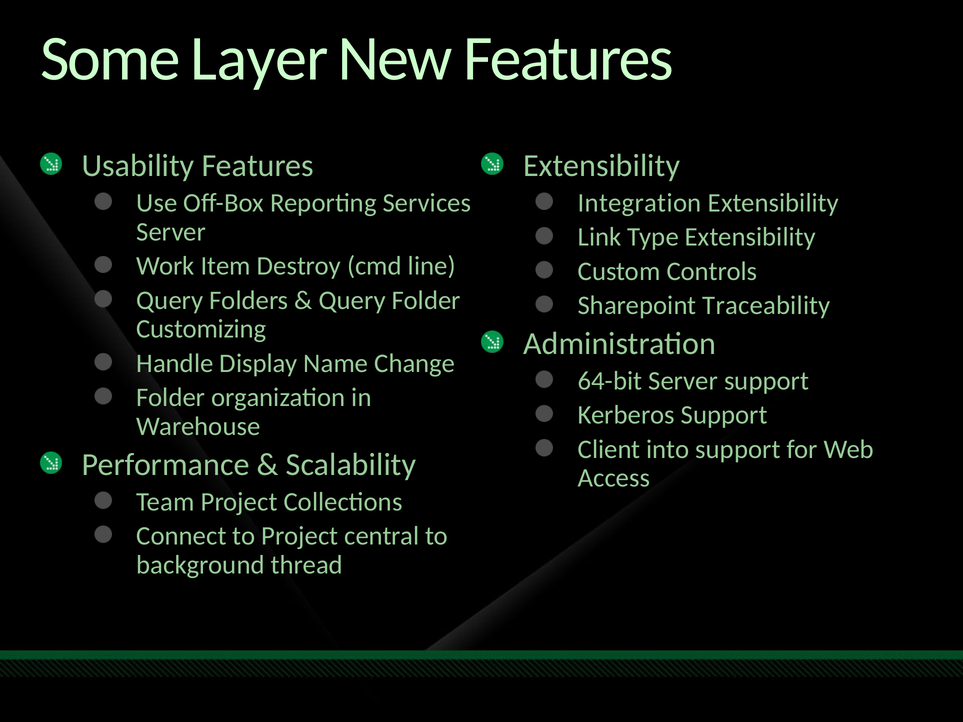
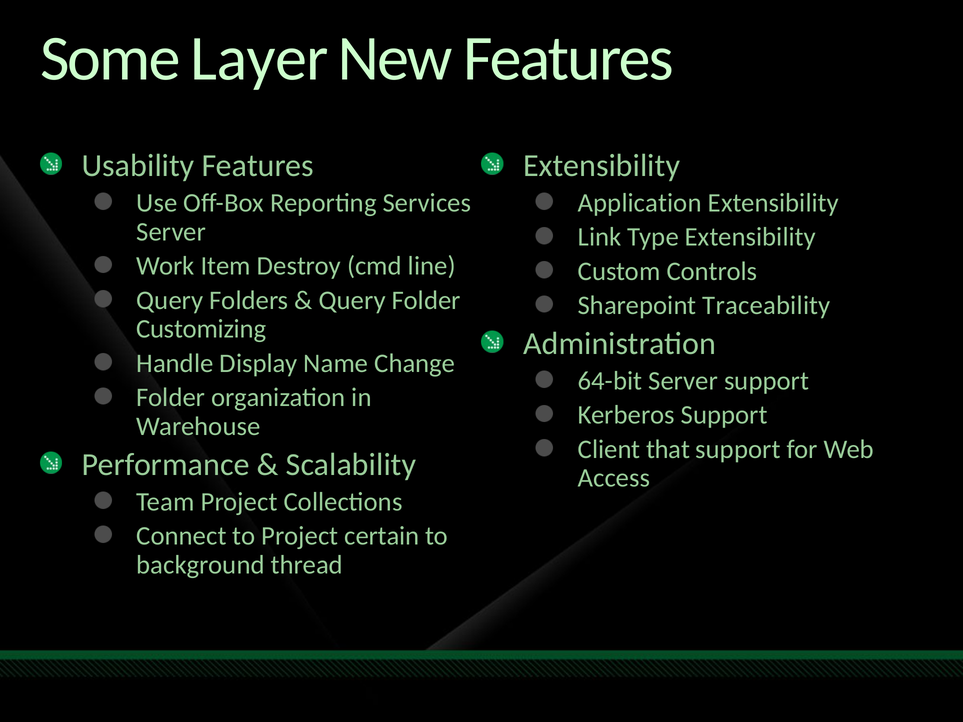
Integration: Integration -> Application
into: into -> that
central: central -> certain
